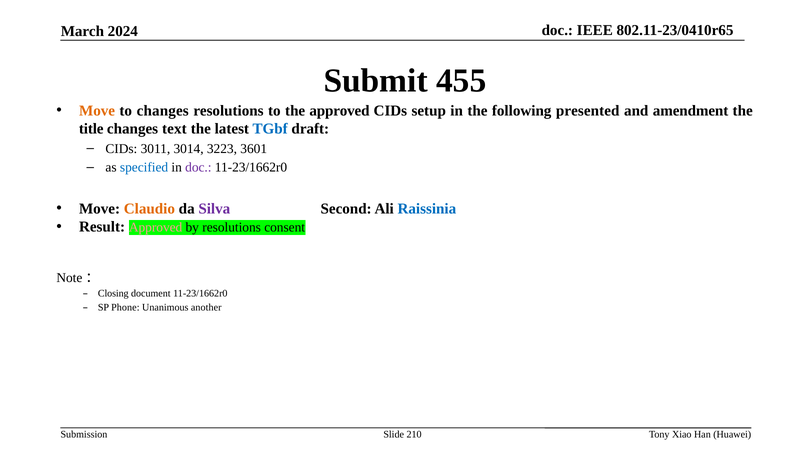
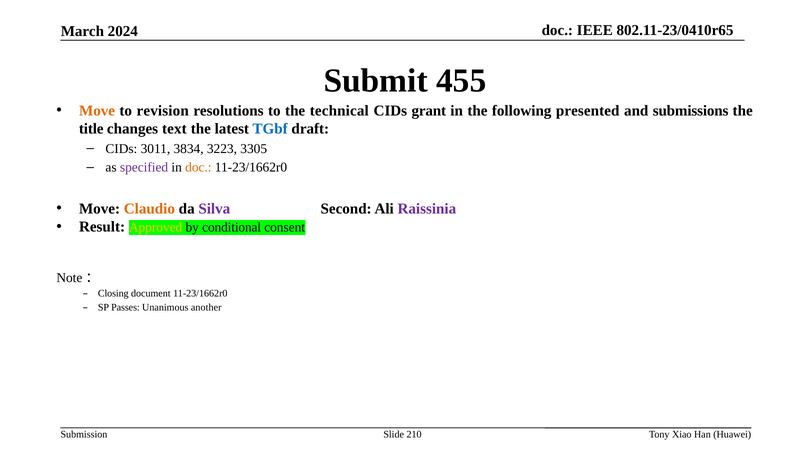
to changes: changes -> revision
the approved: approved -> technical
setup: setup -> grant
amendment: amendment -> submissions
3014: 3014 -> 3834
3601: 3601 -> 3305
specified colour: blue -> purple
doc at (198, 167) colour: purple -> orange
Raissinia colour: blue -> purple
Approved at (156, 227) colour: pink -> yellow
by resolutions: resolutions -> conditional
Phone: Phone -> Passes
